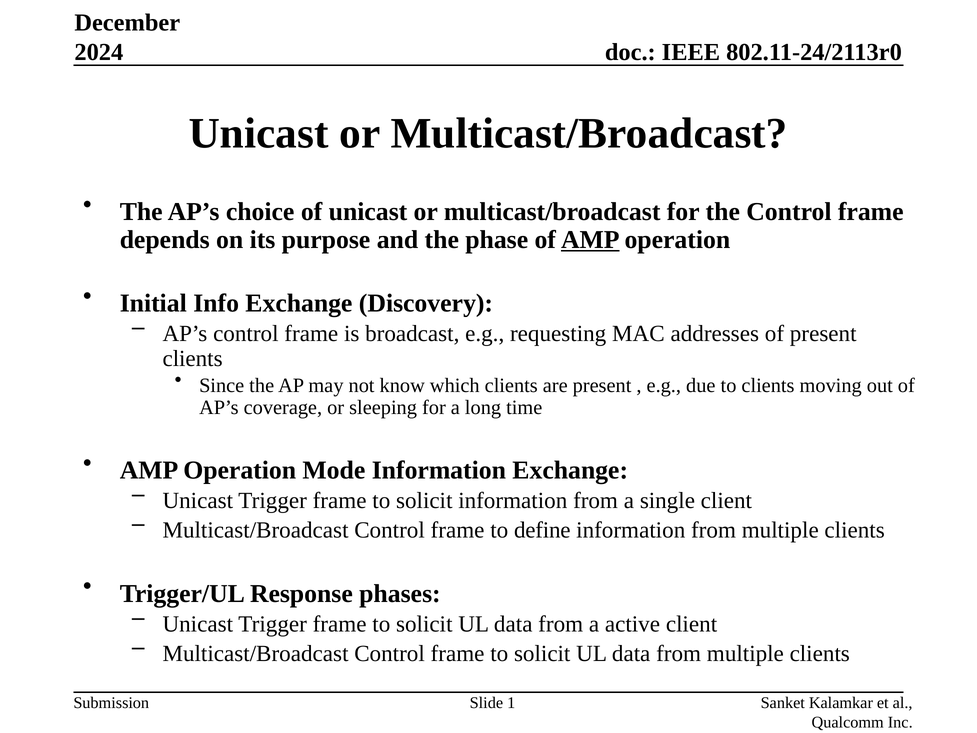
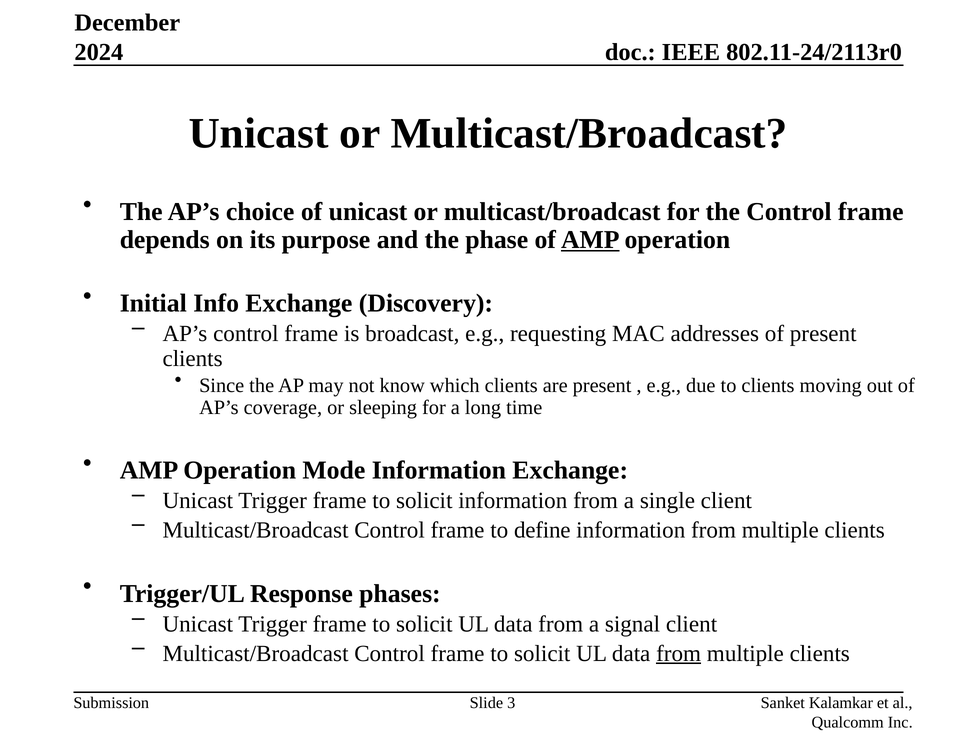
active: active -> signal
from at (679, 653) underline: none -> present
1: 1 -> 3
